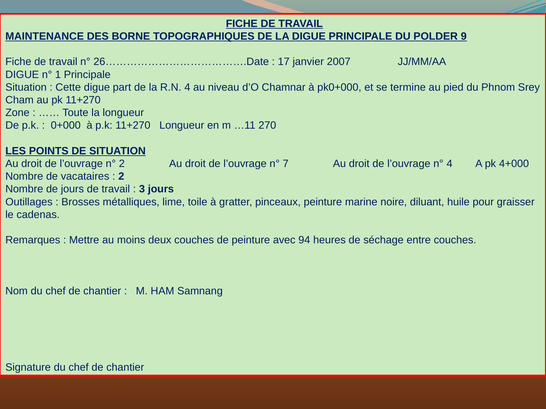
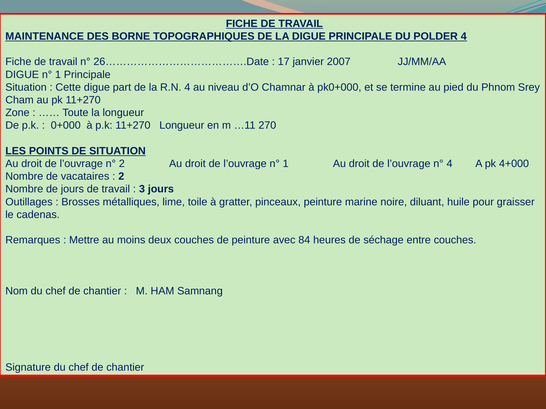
POLDER 9: 9 -> 4
l’ouvrage n° 7: 7 -> 1
94: 94 -> 84
